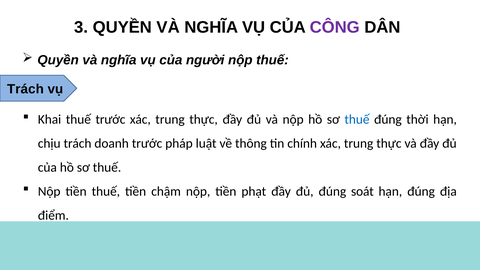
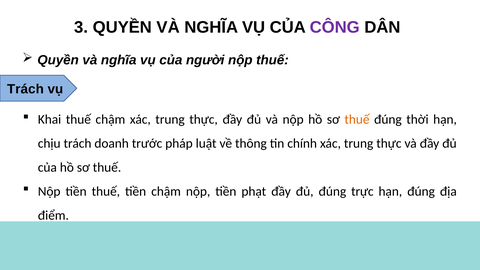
thuế trước: trước -> chậm
thuế at (357, 119) colour: blue -> orange
soát: soát -> trực
